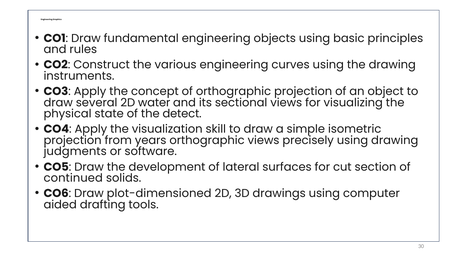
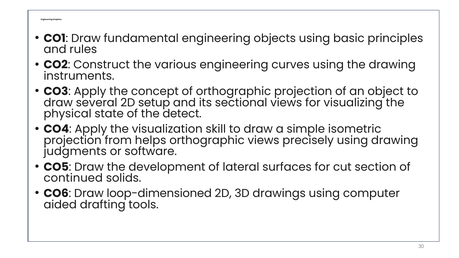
water: water -> setup
years: years -> helps
plot-dimensioned: plot-dimensioned -> loop-dimensioned
